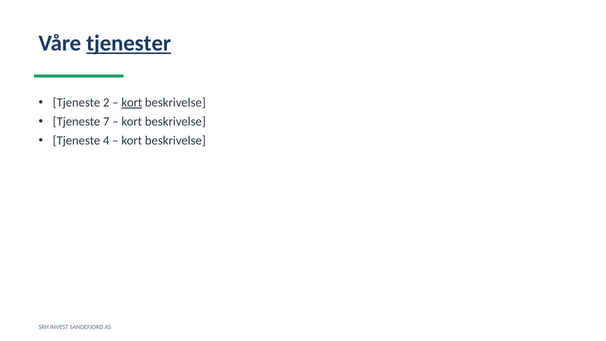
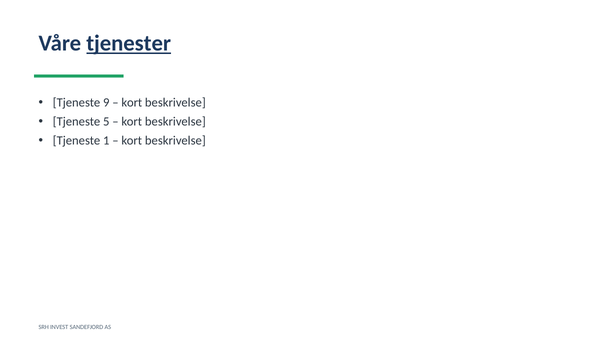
2: 2 -> 9
kort at (132, 103) underline: present -> none
7: 7 -> 5
4: 4 -> 1
